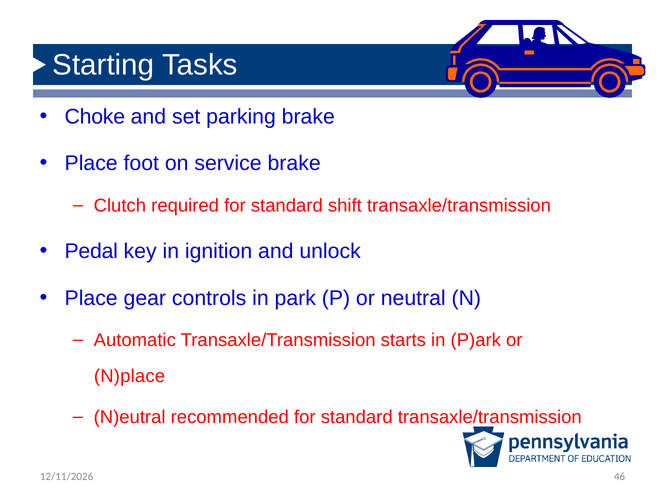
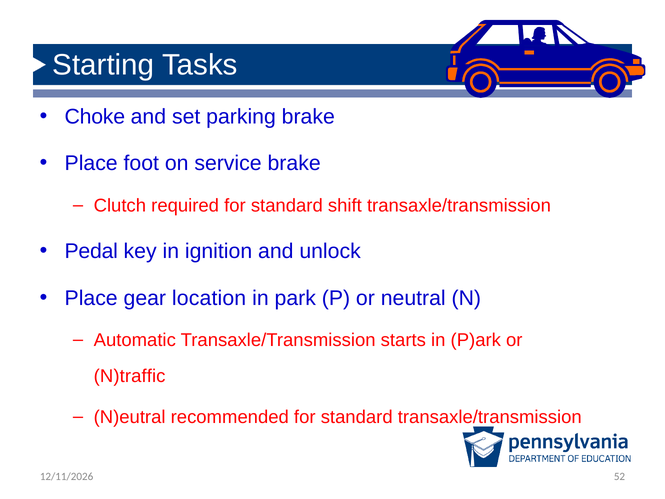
controls: controls -> location
N)place: N)place -> N)traffic
46: 46 -> 52
